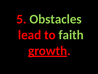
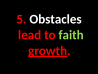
Obstacles colour: light green -> white
